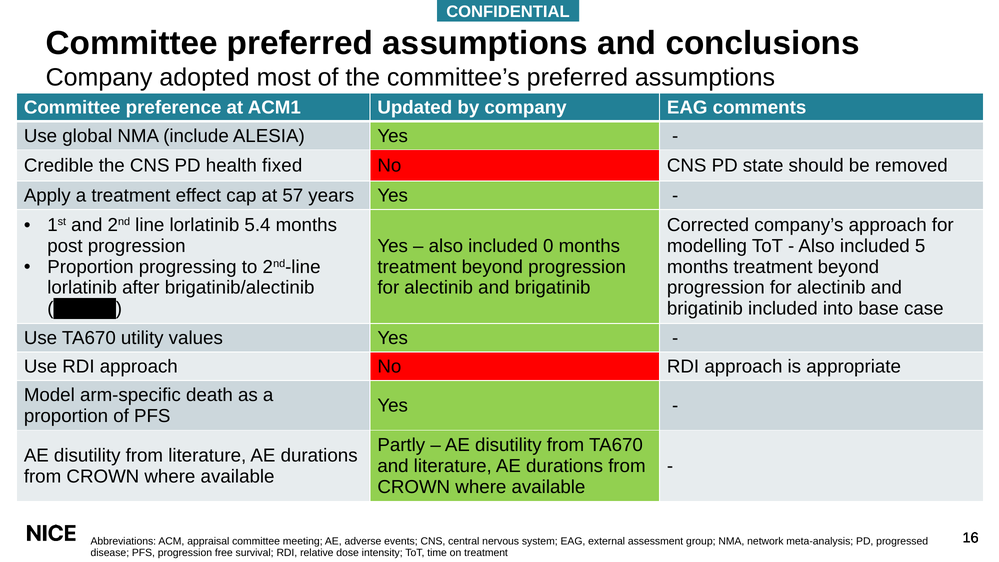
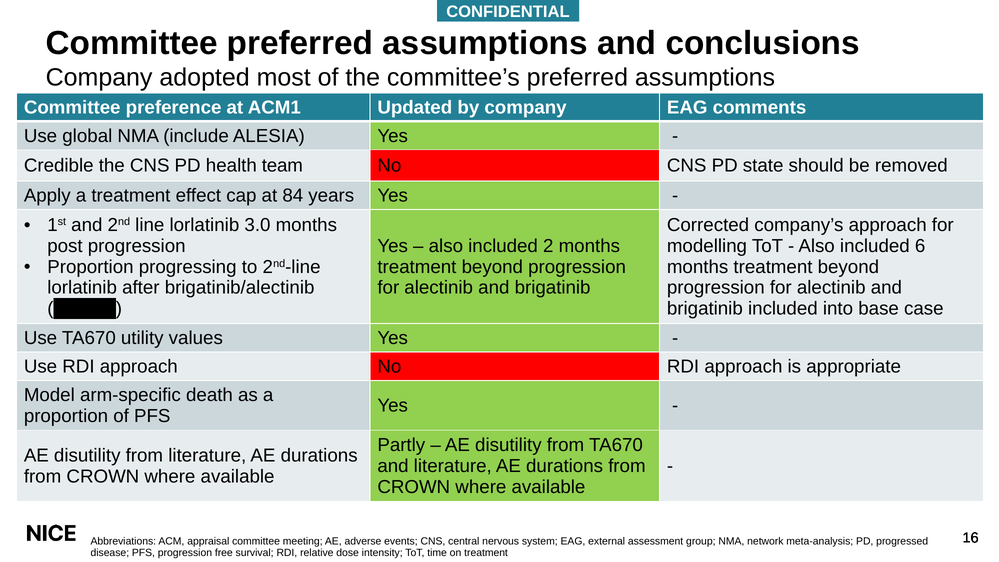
fixed: fixed -> team
57: 57 -> 84
5.4: 5.4 -> 3.0
0: 0 -> 2
5: 5 -> 6
